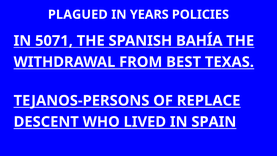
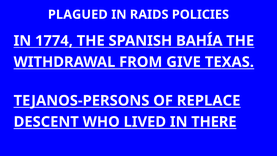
YEARS: YEARS -> RAIDS
5071: 5071 -> 1774
BEST: BEST -> GIVE
SPAIN: SPAIN -> THERE
